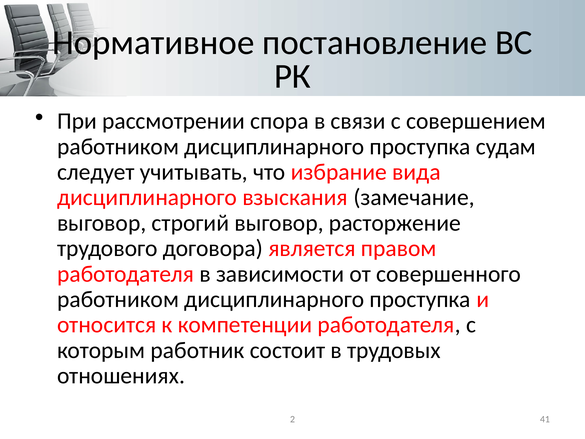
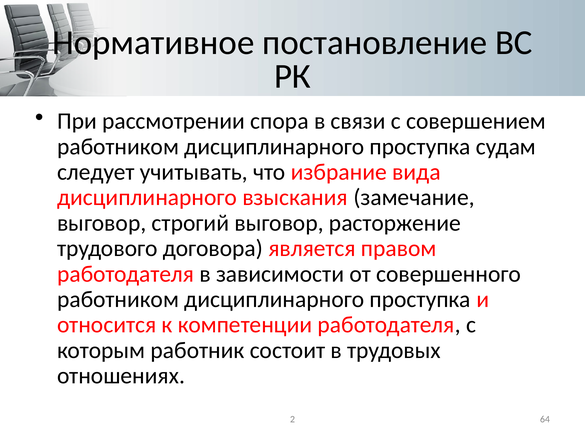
41: 41 -> 64
